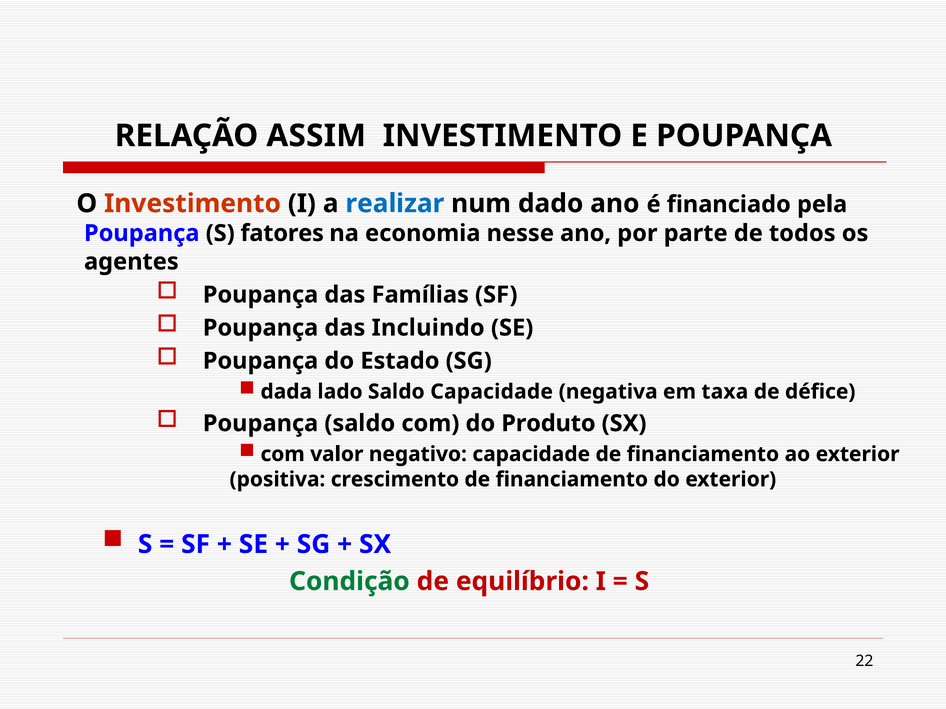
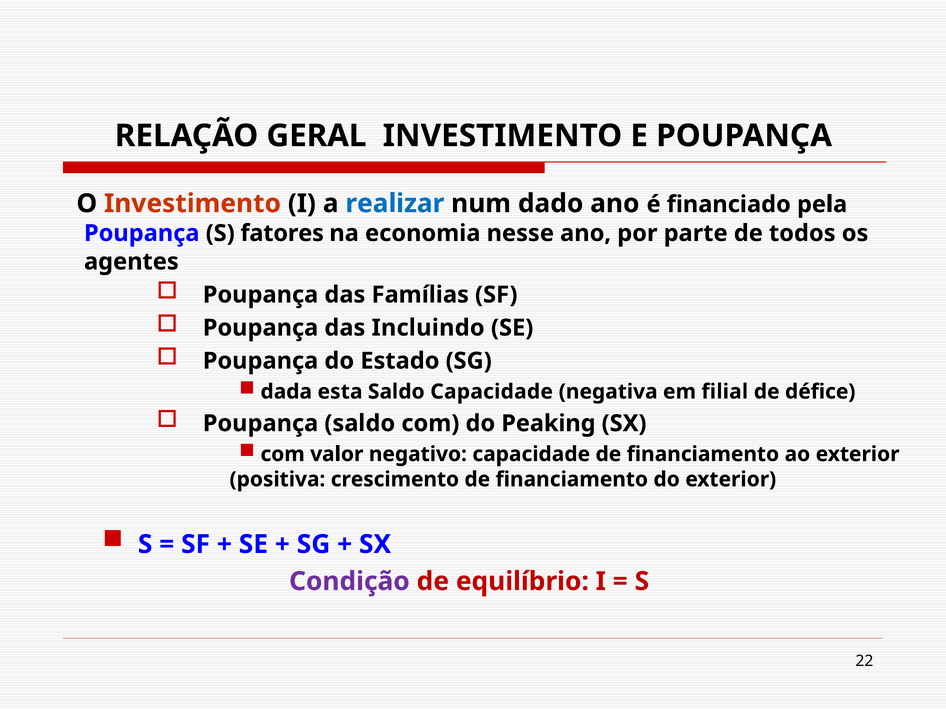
ASSIM: ASSIM -> GERAL
lado: lado -> esta
taxa: taxa -> filial
Produto: Produto -> Peaking
Condição colour: green -> purple
